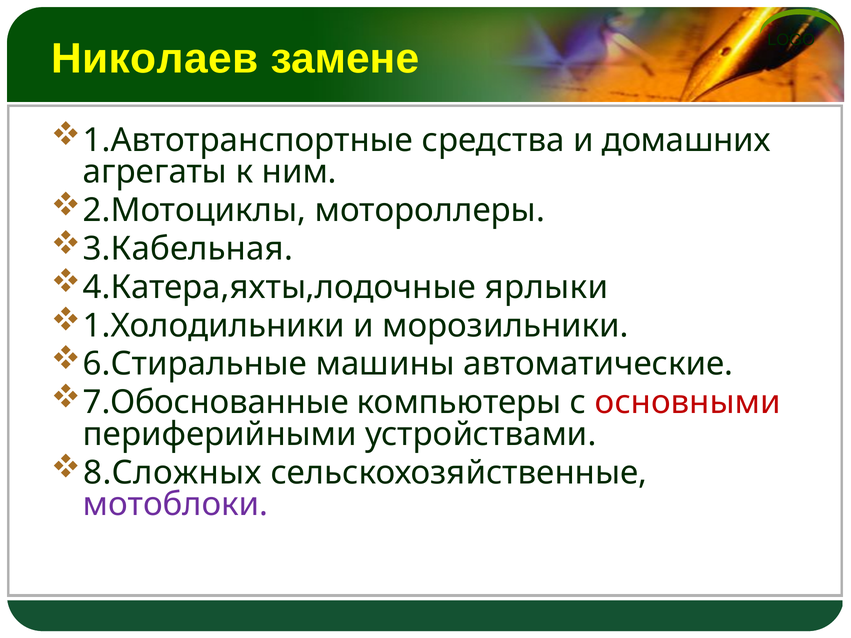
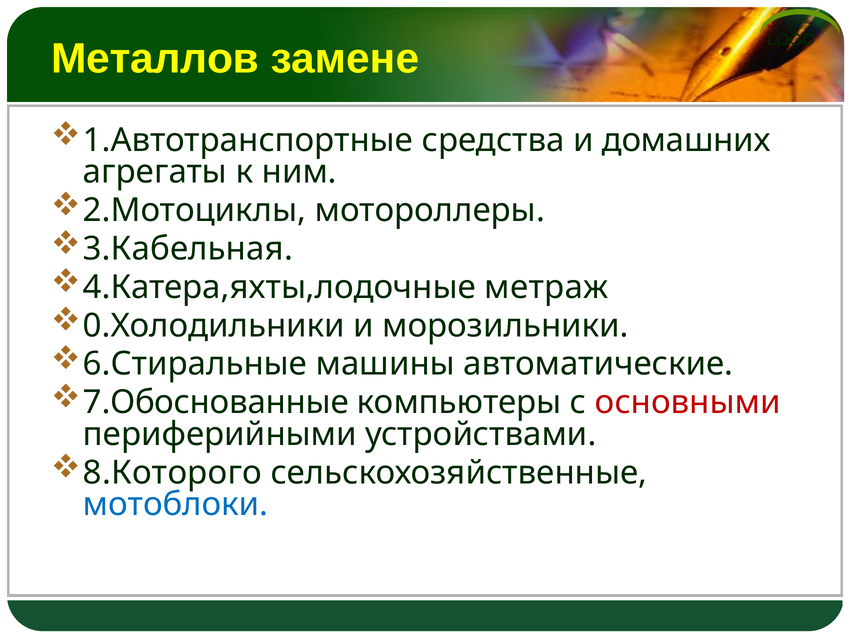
Николаев: Николаев -> Металлов
ярлыки: ярлыки -> метраж
1.Холодильники: 1.Холодильники -> 0.Холодильники
8.Сложных: 8.Сложных -> 8.Которого
мотоблоки colour: purple -> blue
